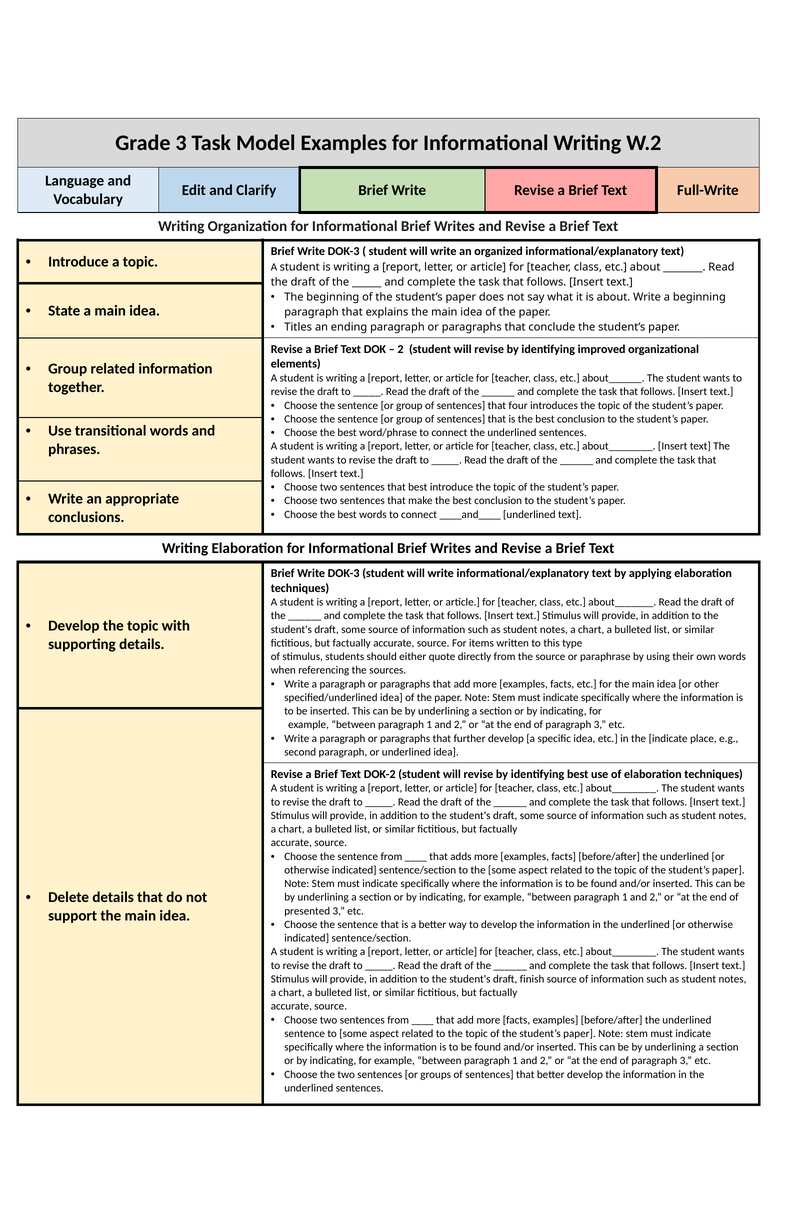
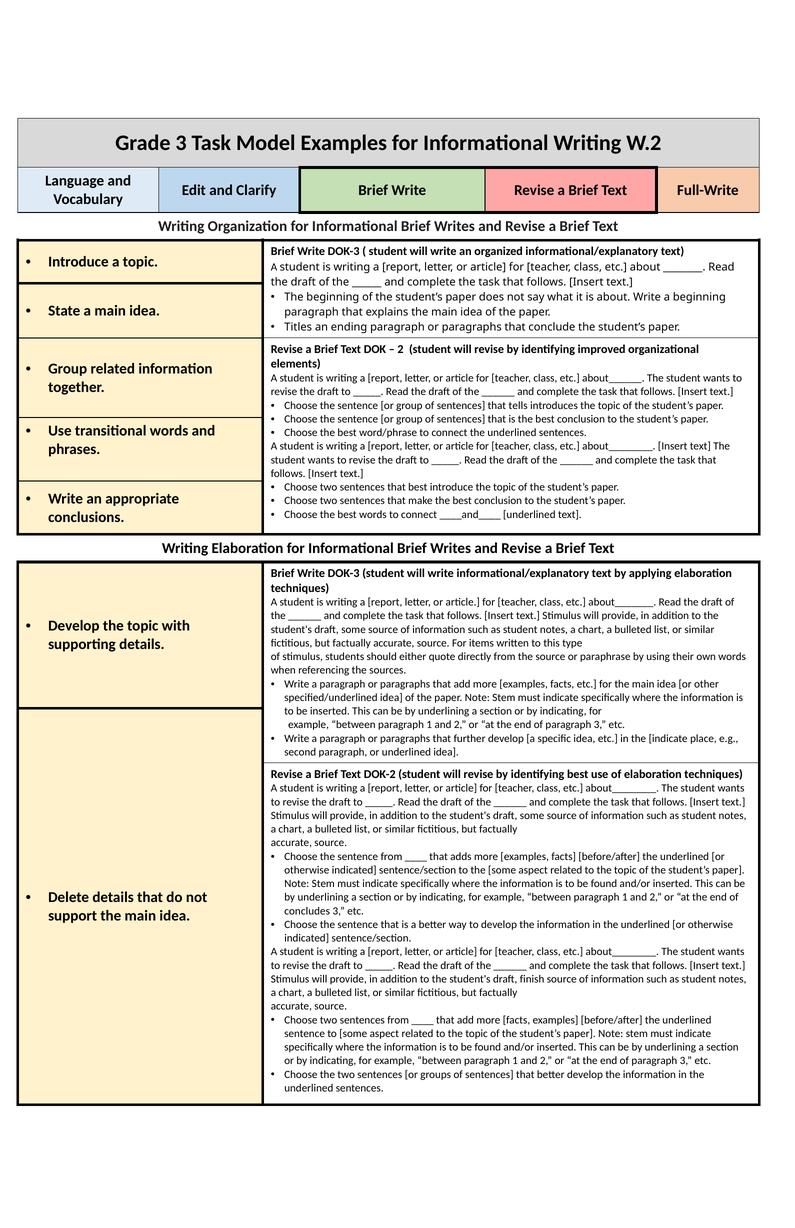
four: four -> tells
presented: presented -> concludes
